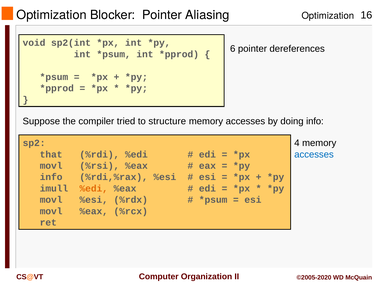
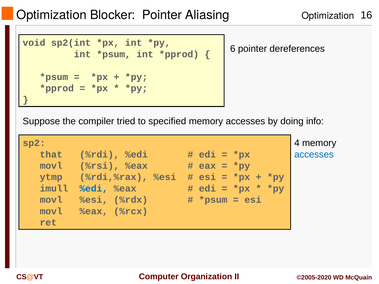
structure: structure -> specified
info at (51, 177): info -> ytmp
%edi at (94, 189) colour: orange -> blue
